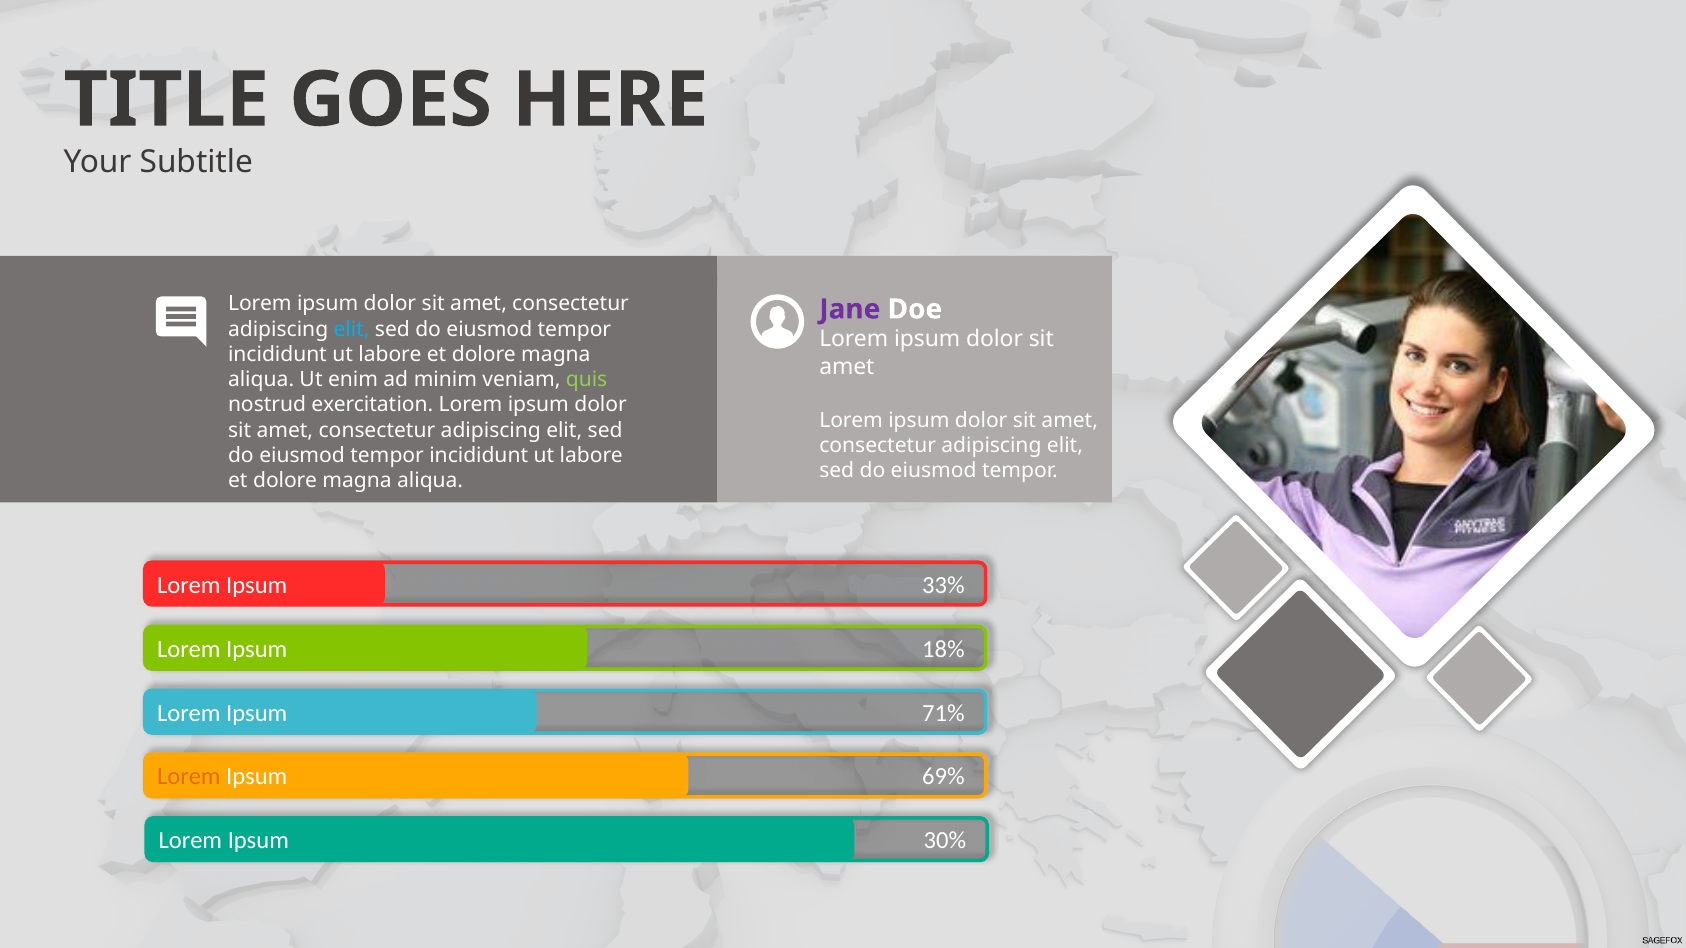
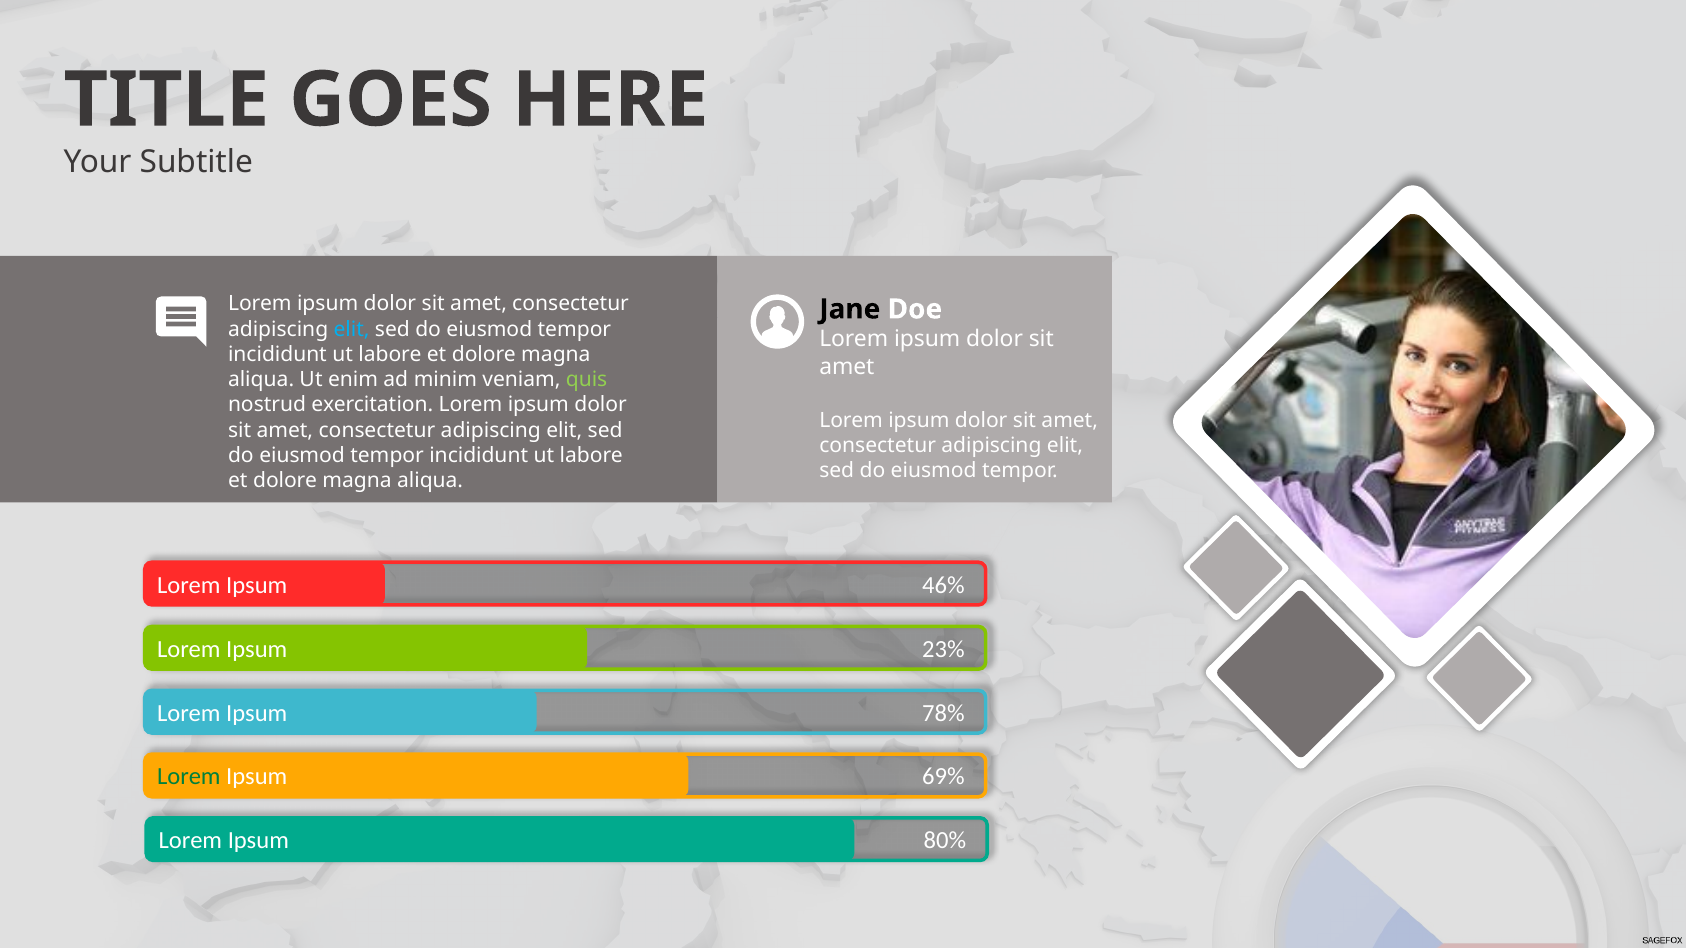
Jane colour: purple -> black
33%: 33% -> 46%
18%: 18% -> 23%
71%: 71% -> 78%
Lorem at (189, 777) colour: orange -> green
30%: 30% -> 80%
